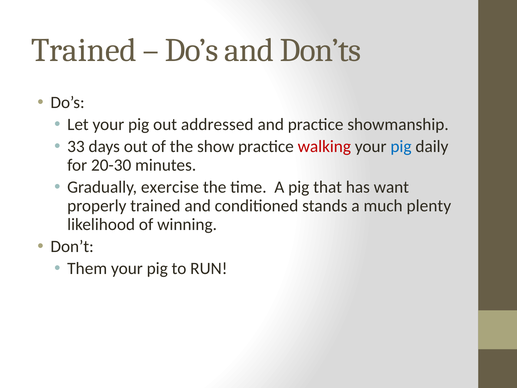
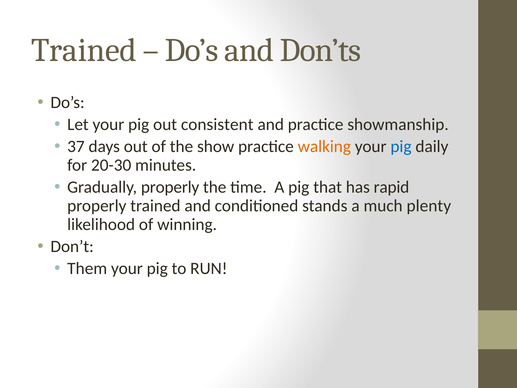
addressed: addressed -> consistent
33: 33 -> 37
walking colour: red -> orange
Gradually exercise: exercise -> properly
want: want -> rapid
